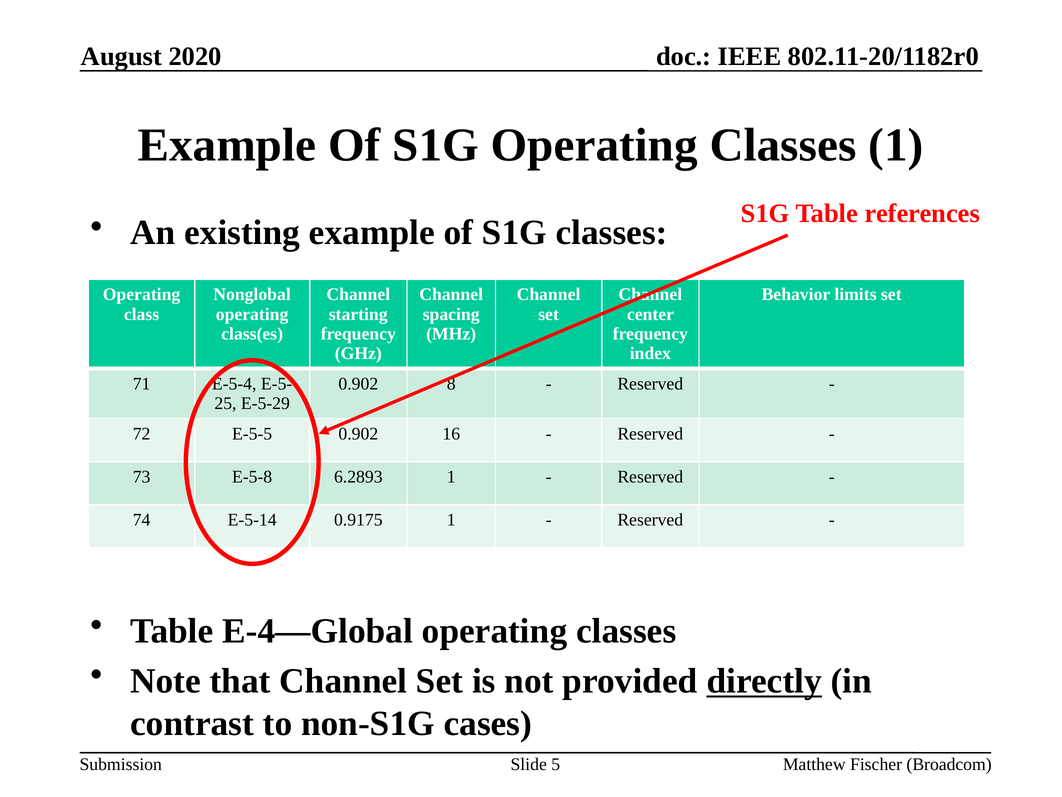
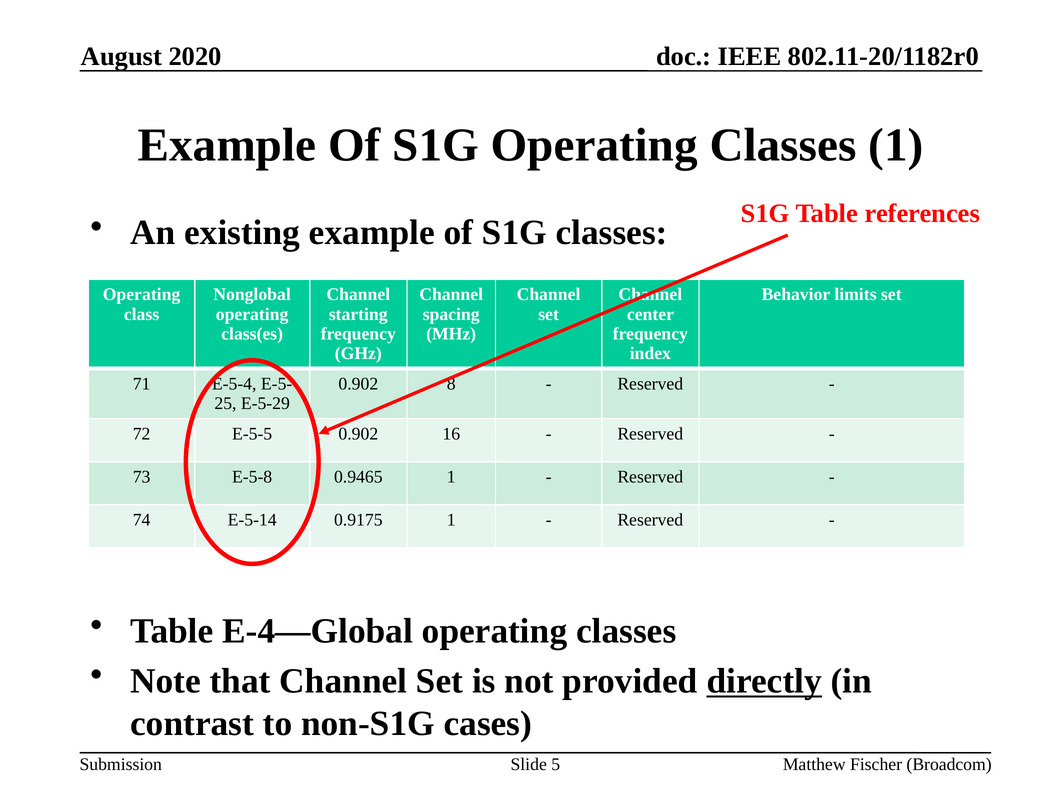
6.2893: 6.2893 -> 0.9465
